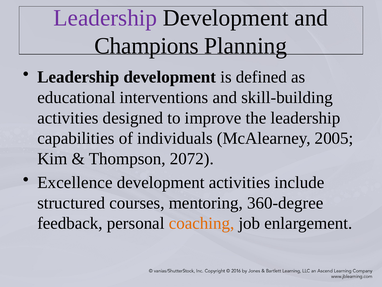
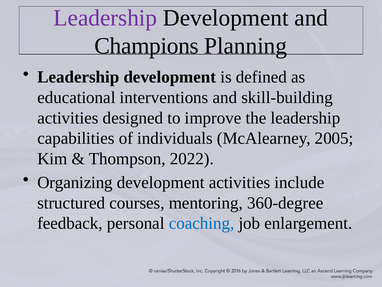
2072: 2072 -> 2022
Excellence: Excellence -> Organizing
coaching colour: orange -> blue
